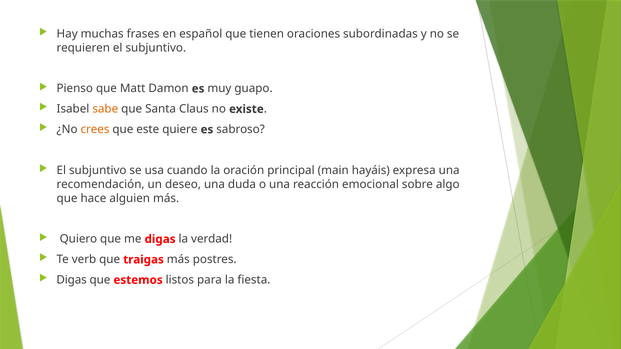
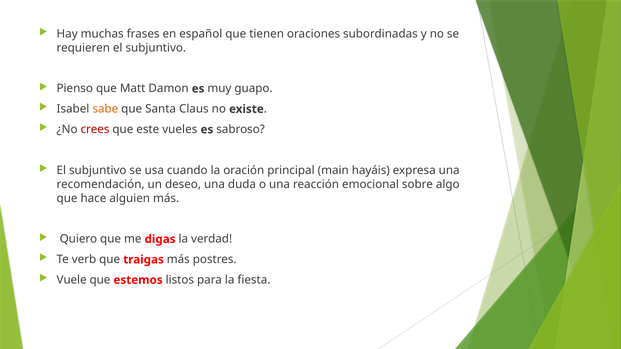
crees colour: orange -> red
quiere: quiere -> vueles
Digas at (72, 280): Digas -> Vuele
